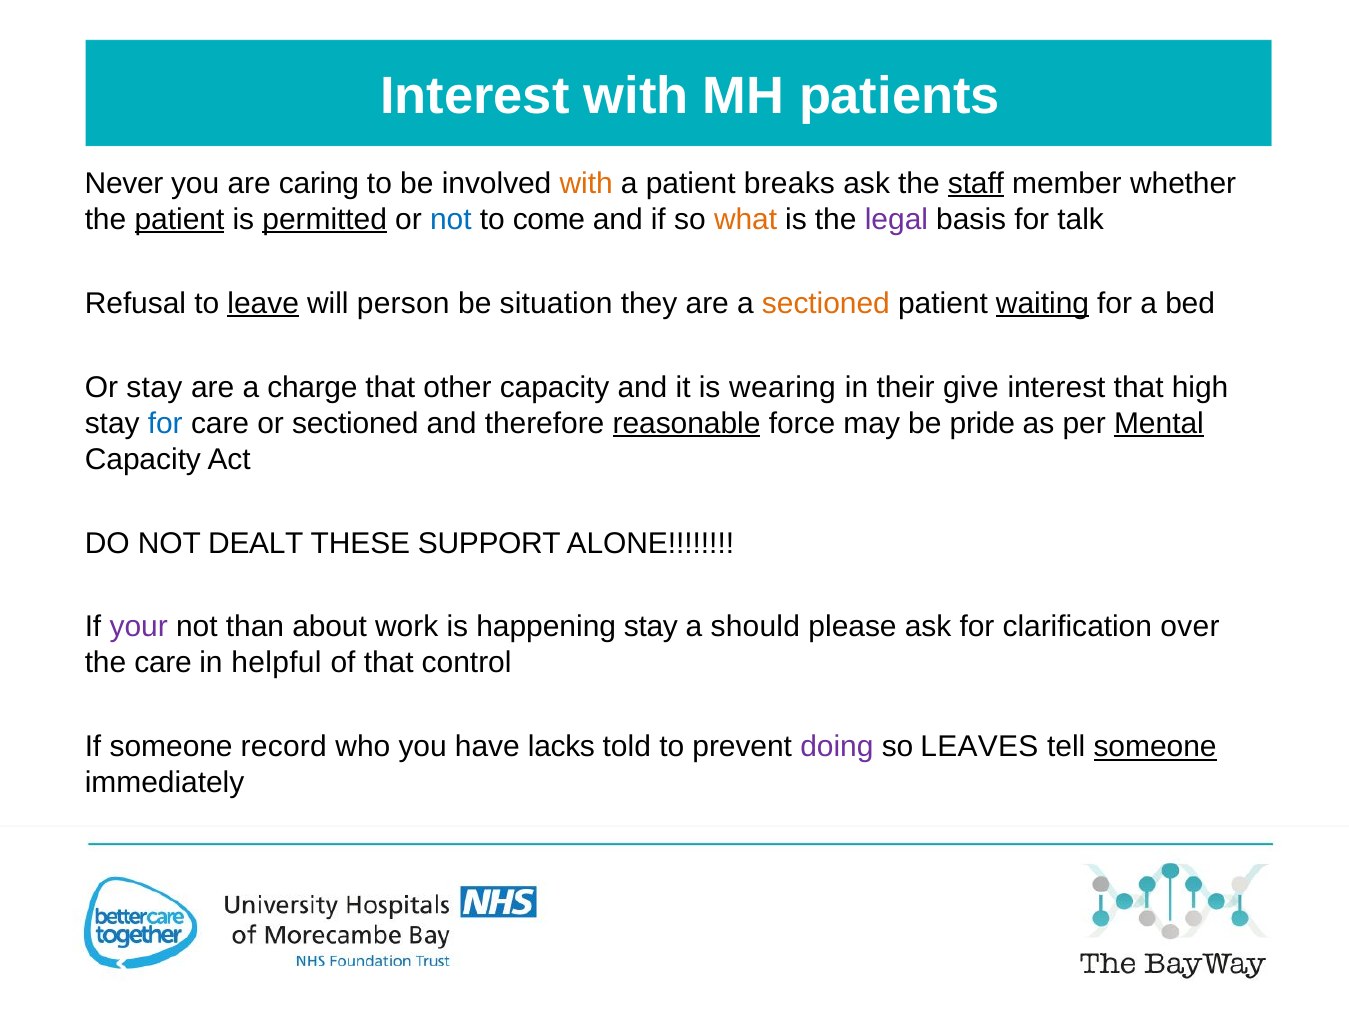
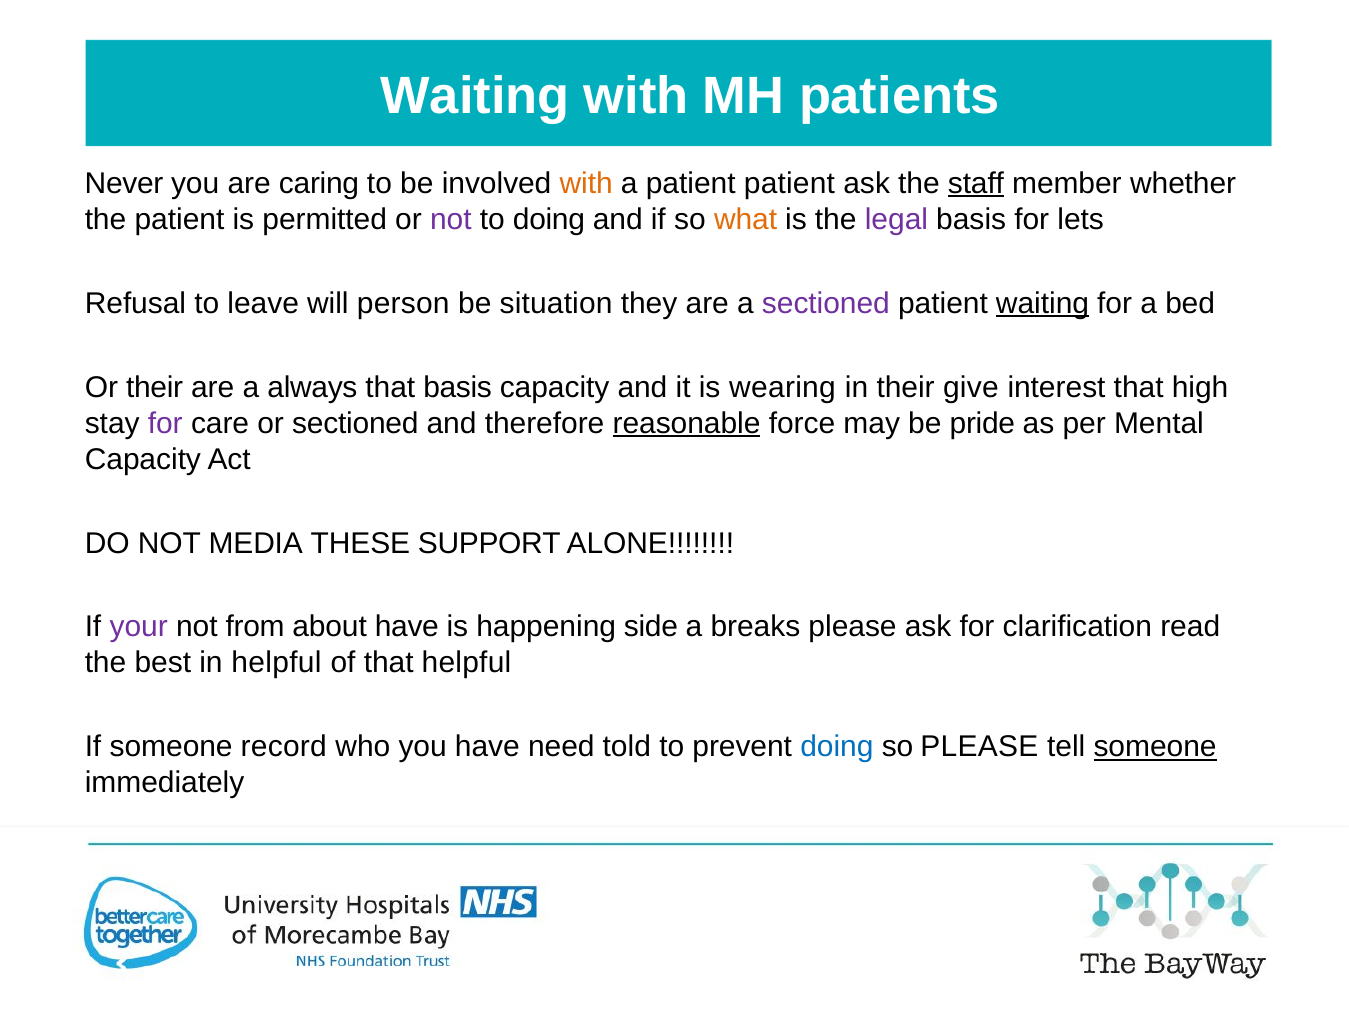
Interest at (475, 96): Interest -> Waiting
patient breaks: breaks -> patient
patient at (179, 219) underline: present -> none
permitted underline: present -> none
not at (451, 219) colour: blue -> purple
to come: come -> doing
talk: talk -> lets
leave underline: present -> none
sectioned at (826, 303) colour: orange -> purple
Or stay: stay -> their
charge: charge -> always
that other: other -> basis
for at (165, 423) colour: blue -> purple
Mental underline: present -> none
DEALT: DEALT -> MEDIA
than: than -> from
about work: work -> have
happening stay: stay -> side
should: should -> breaks
over: over -> read
the care: care -> best
that control: control -> helpful
lacks: lacks -> need
doing at (837, 747) colour: purple -> blue
so LEAVES: LEAVES -> PLEASE
